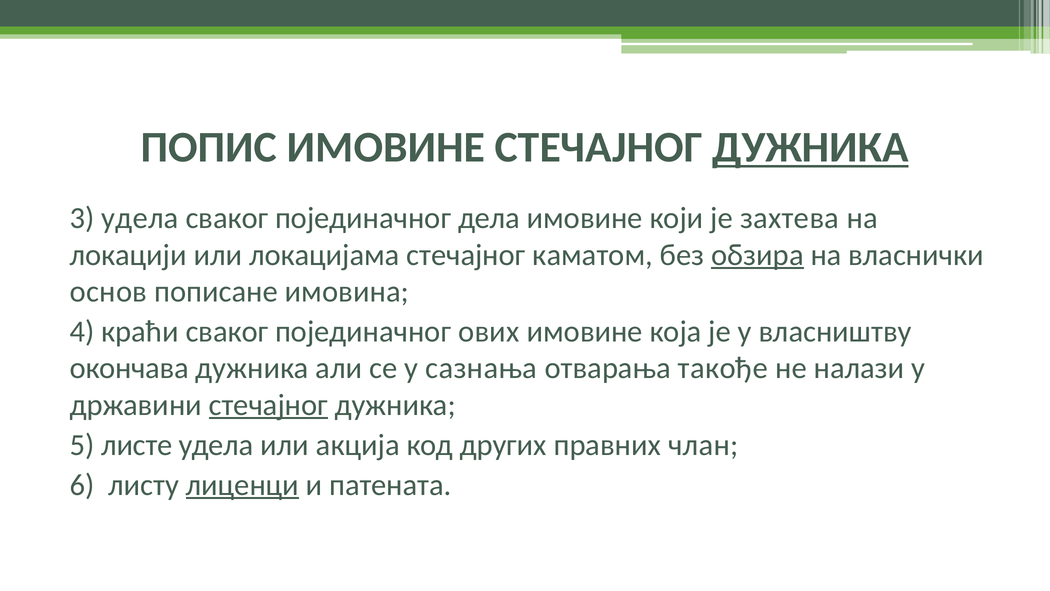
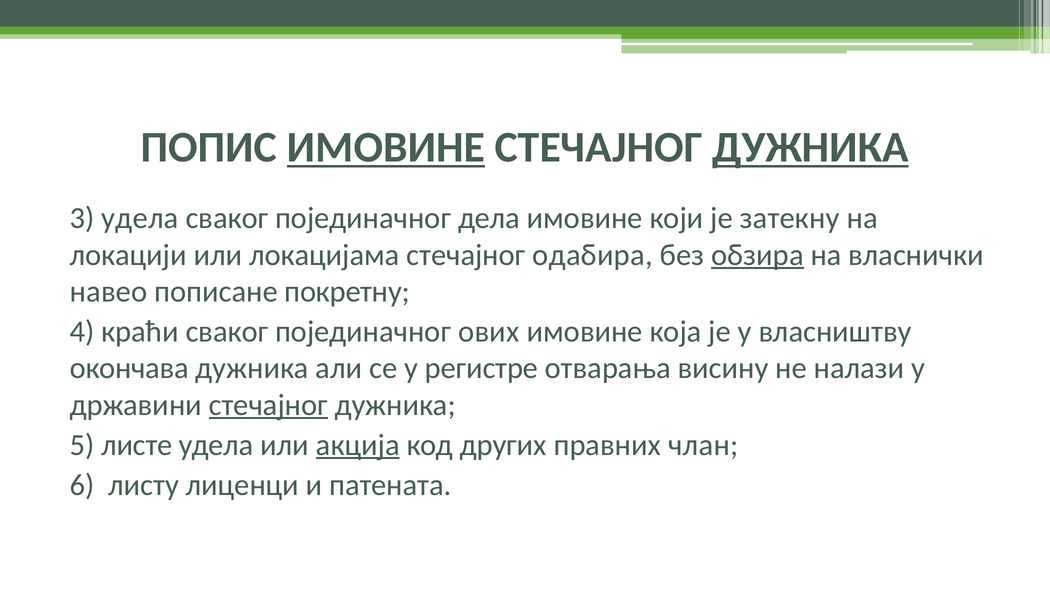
ИМОВИНЕ at (386, 147) underline: none -> present
захтева: захтева -> затекну
каматом: каматом -> одабира
основ: основ -> навео
имовина: имовина -> покретну
сазнања: сазнања -> регистре
такође: такође -> висину
акција underline: none -> present
лиценци underline: present -> none
